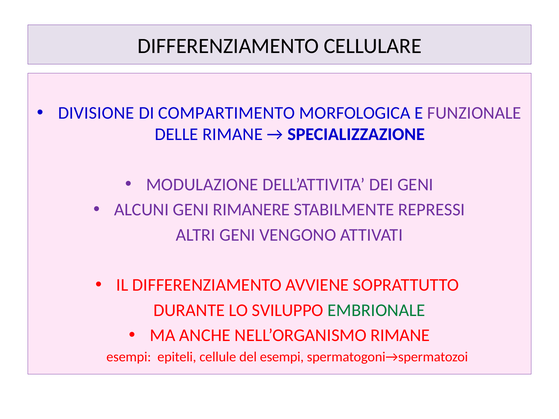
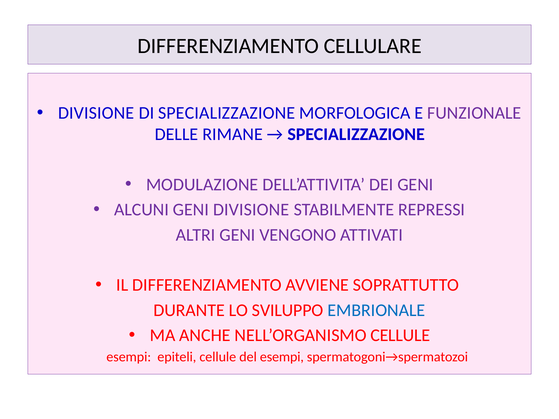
DI COMPARTIMENTO: COMPARTIMENTO -> SPECIALIZZAZIONE
GENI RIMANERE: RIMANERE -> DIVISIONE
EMBRIONALE colour: green -> blue
NELL’ORGANISMO RIMANE: RIMANE -> CELLULE
